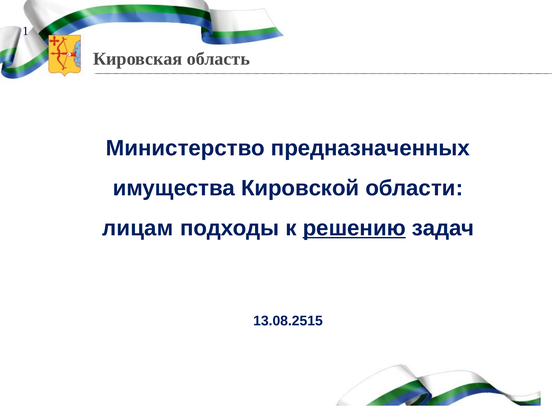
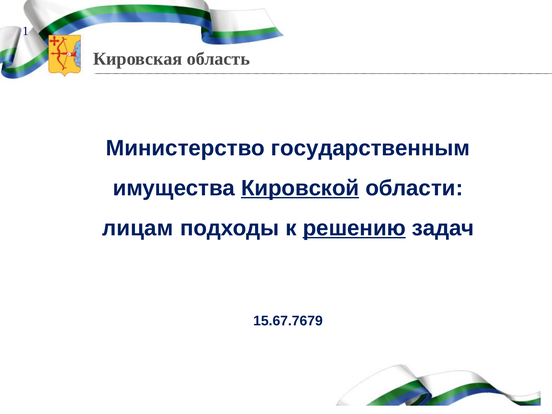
предназначенных: предназначенных -> государственным
Кировской underline: none -> present
13.08.2515: 13.08.2515 -> 15.67.7679
